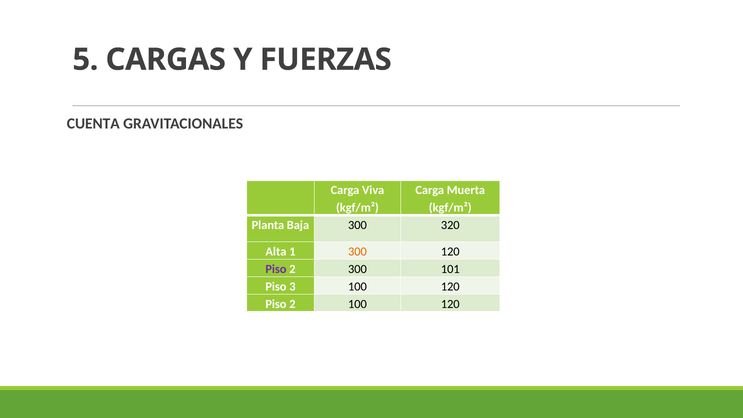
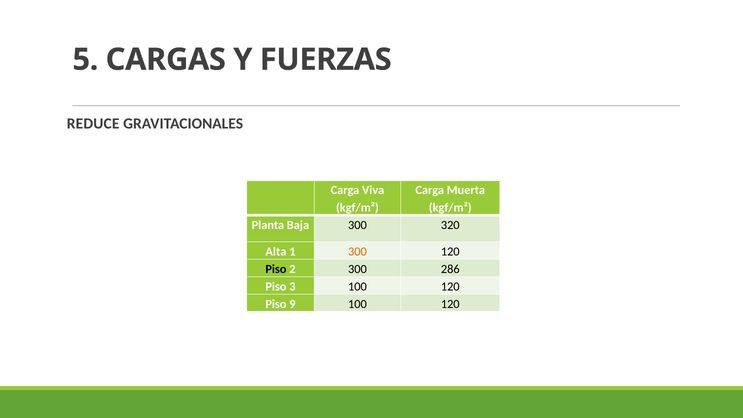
CUENTA: CUENTA -> REDUCE
Piso at (276, 269) colour: purple -> black
101: 101 -> 286
2 at (292, 304): 2 -> 9
